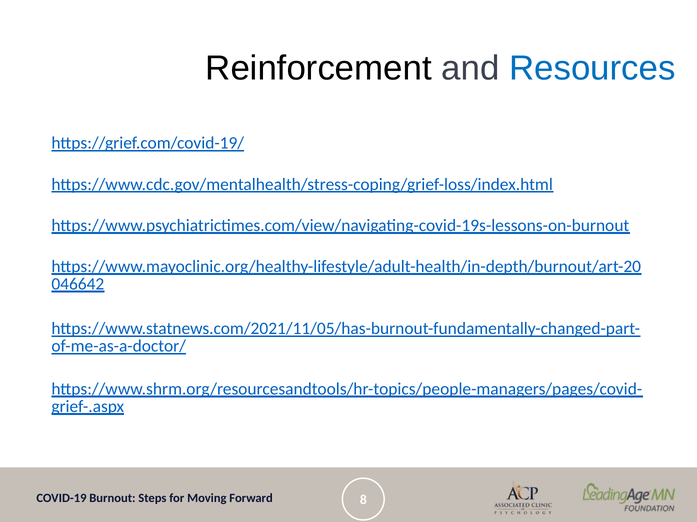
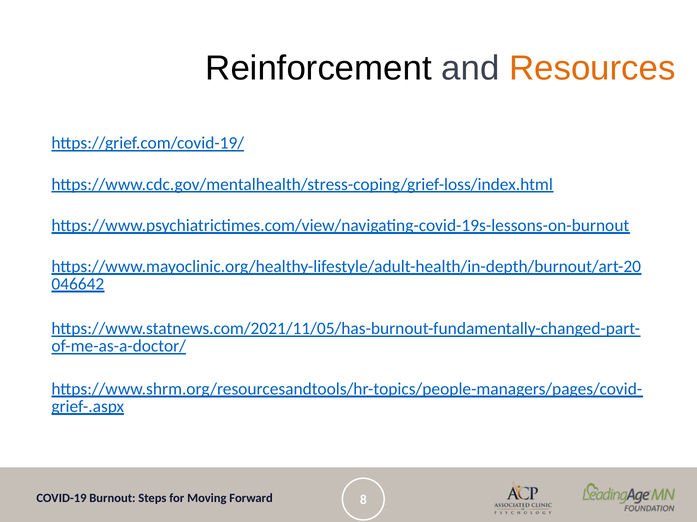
Resources colour: blue -> orange
